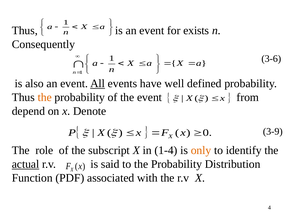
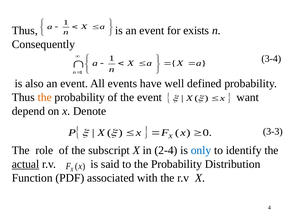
3-6: 3-6 -> 3-4
All underline: present -> none
from: from -> want
3-9: 3-9 -> 3-3
1-4: 1-4 -> 2-4
only colour: orange -> blue
